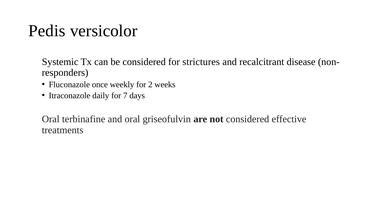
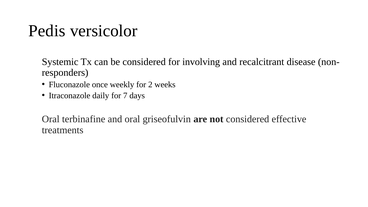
strictures: strictures -> involving
